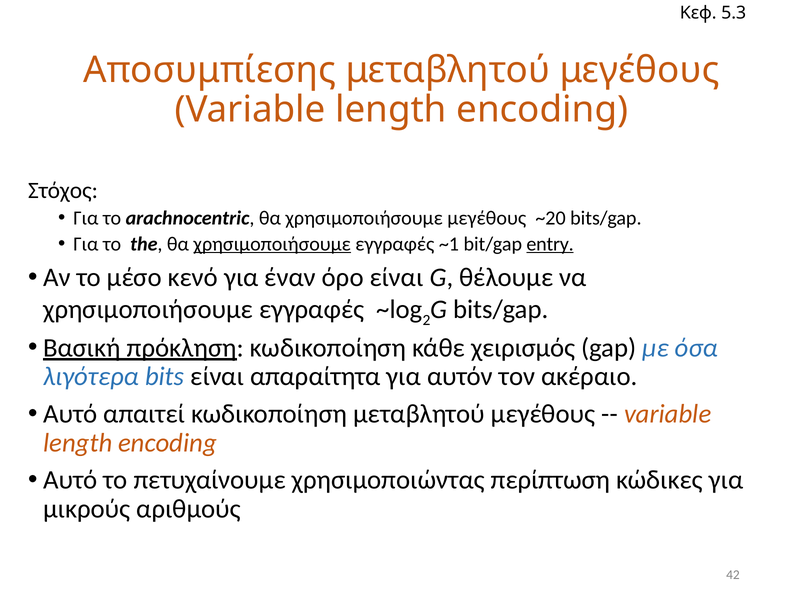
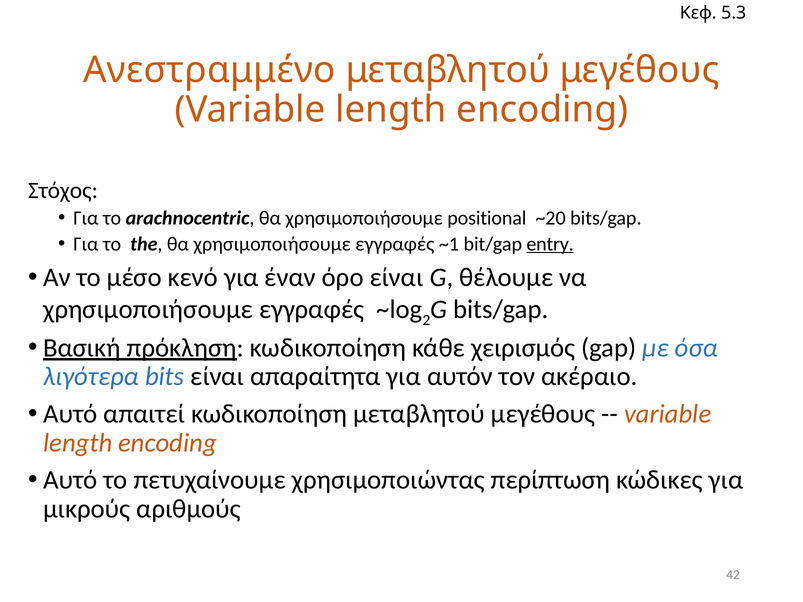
Αποσυμπίεσης: Αποσυμπίεσης -> Ανεστραμμένο
χρησιμοποιήσουμε μεγέθους: μεγέθους -> positional
χρησιμοποιήσουμε at (272, 244) underline: present -> none
